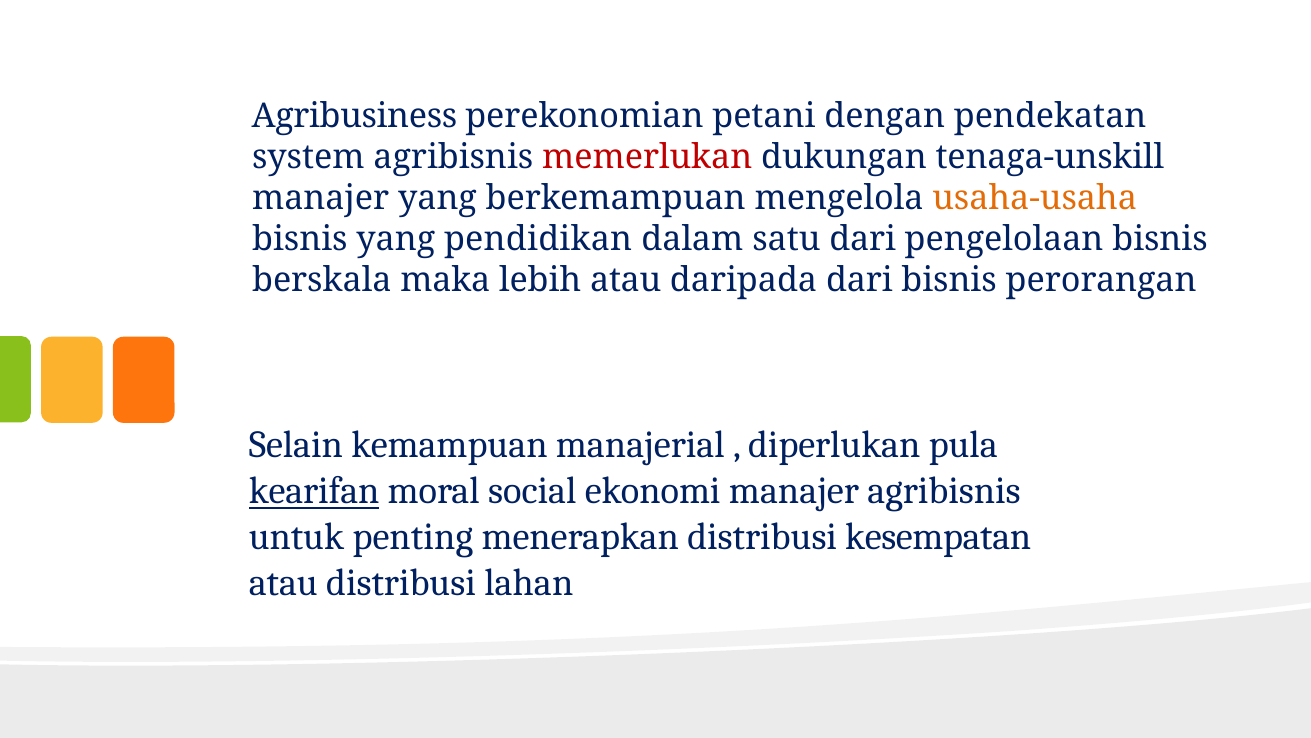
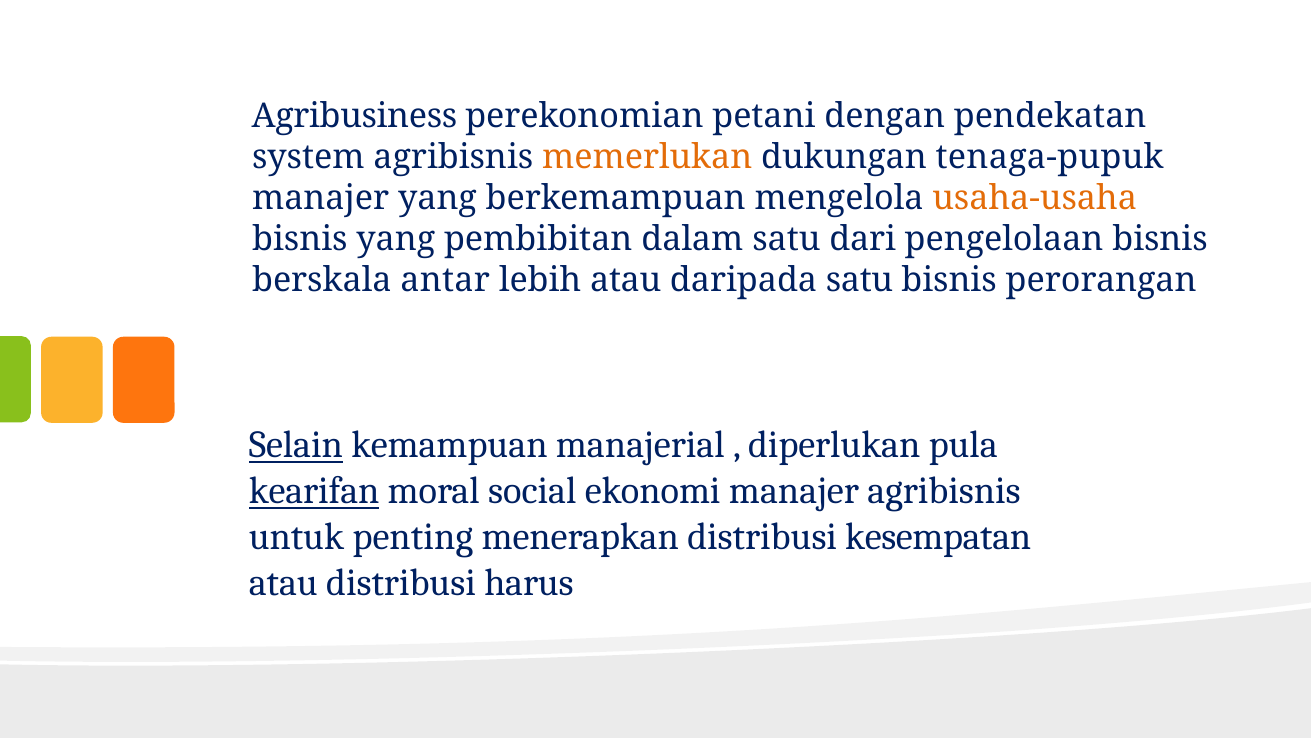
memerlukan colour: red -> orange
tenaga-unskill: tenaga-unskill -> tenaga-pupuk
pendidikan: pendidikan -> pembibitan
maka: maka -> antar
daripada dari: dari -> satu
Selain underline: none -> present
lahan: lahan -> harus
